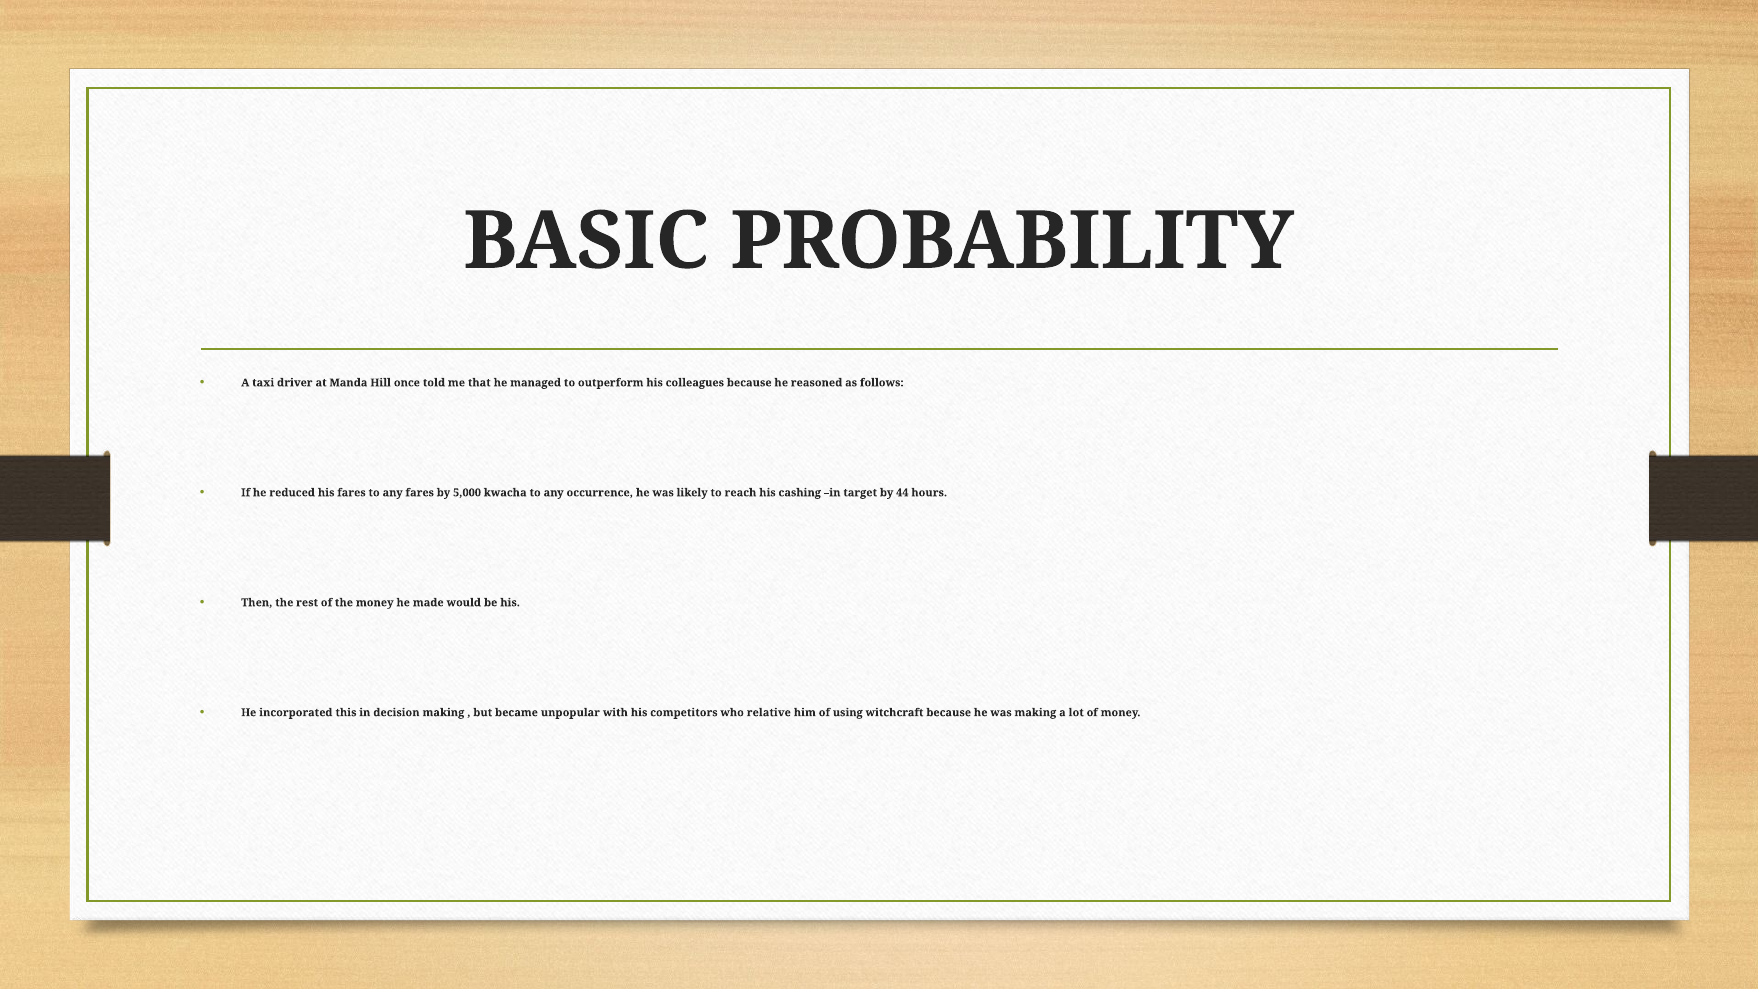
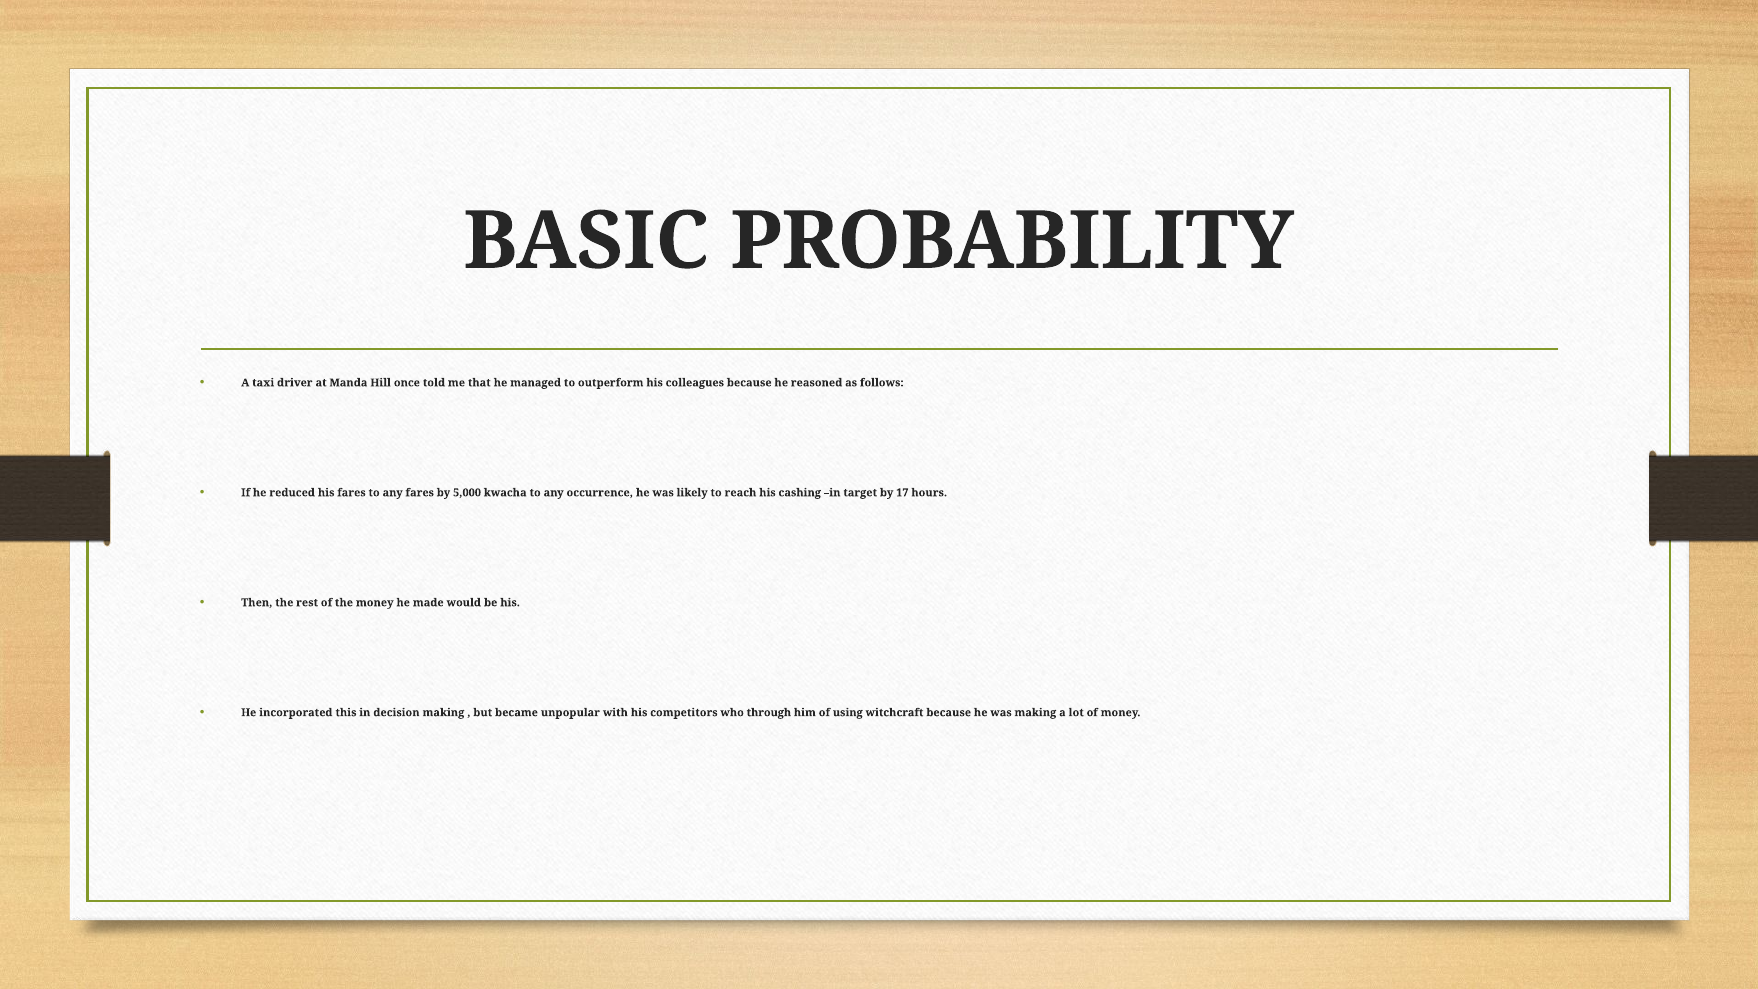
44: 44 -> 17
relative: relative -> through
